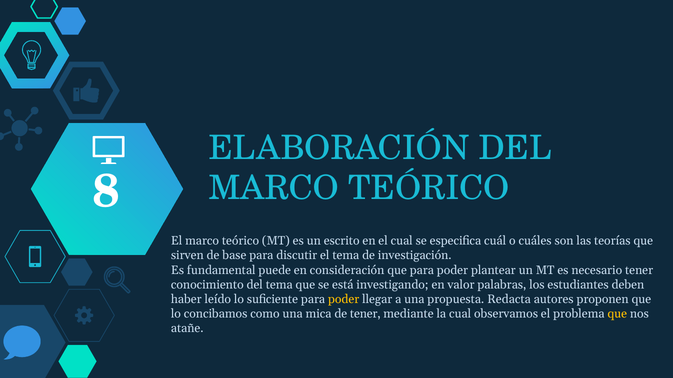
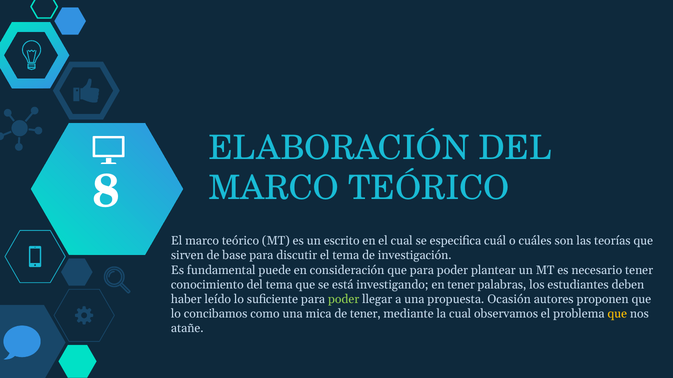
en valor: valor -> tener
poder at (344, 300) colour: yellow -> light green
Redacta: Redacta -> Ocasión
